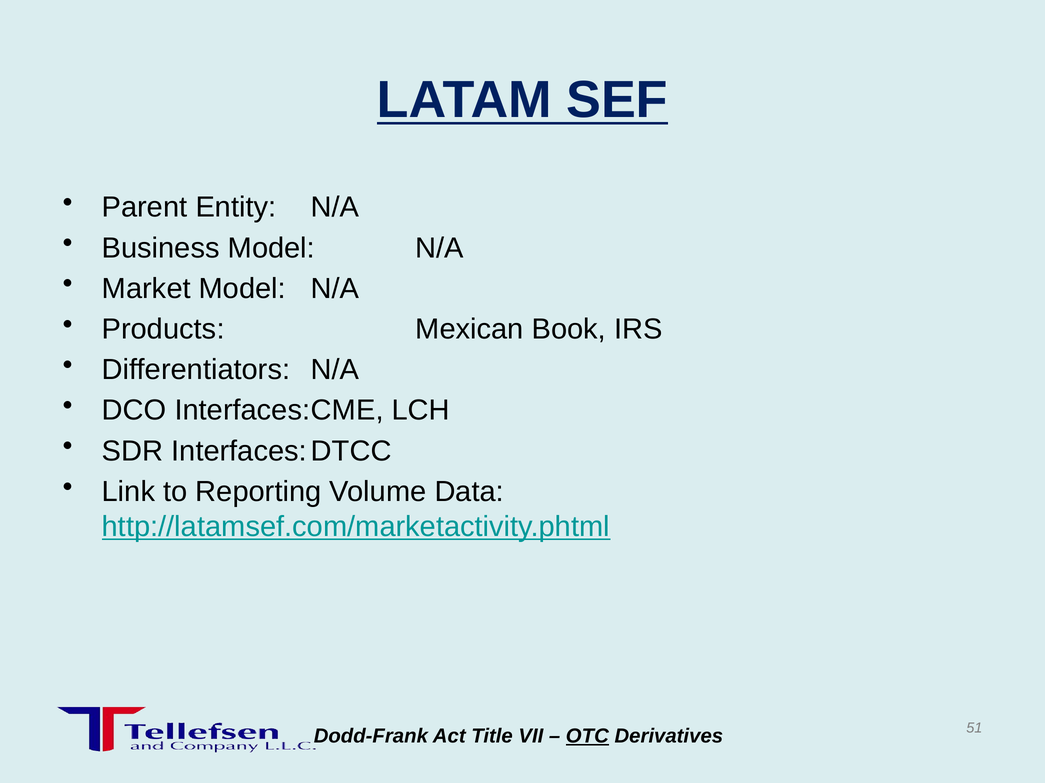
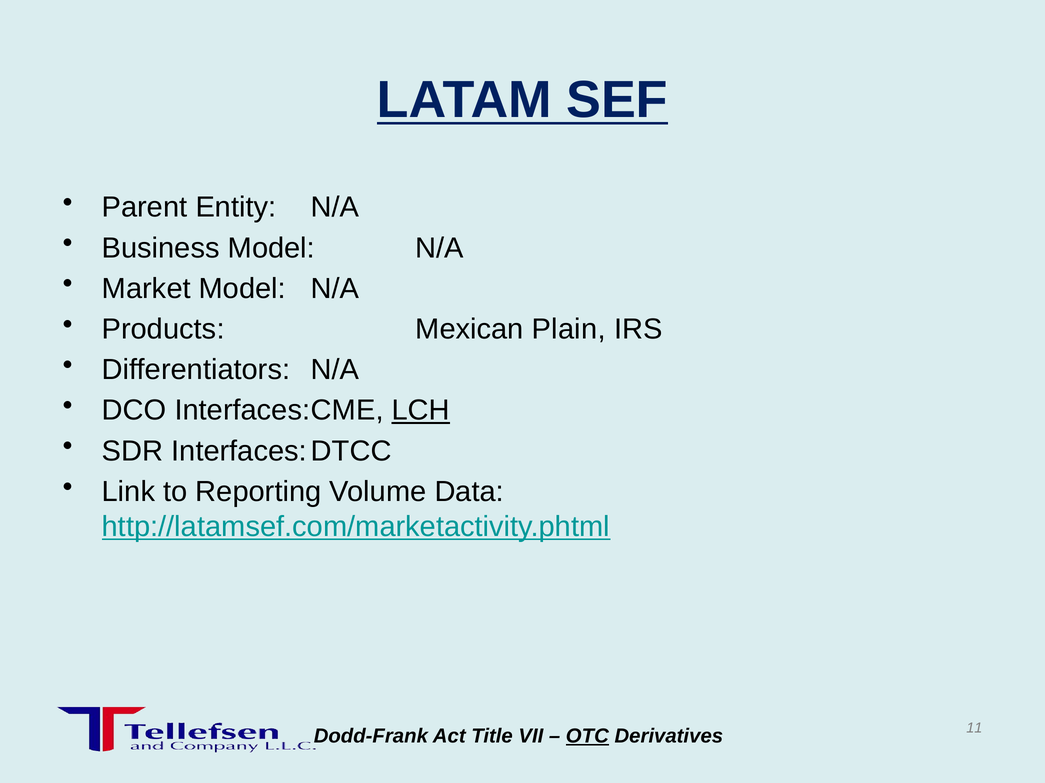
Book: Book -> Plain
LCH underline: none -> present
51: 51 -> 11
